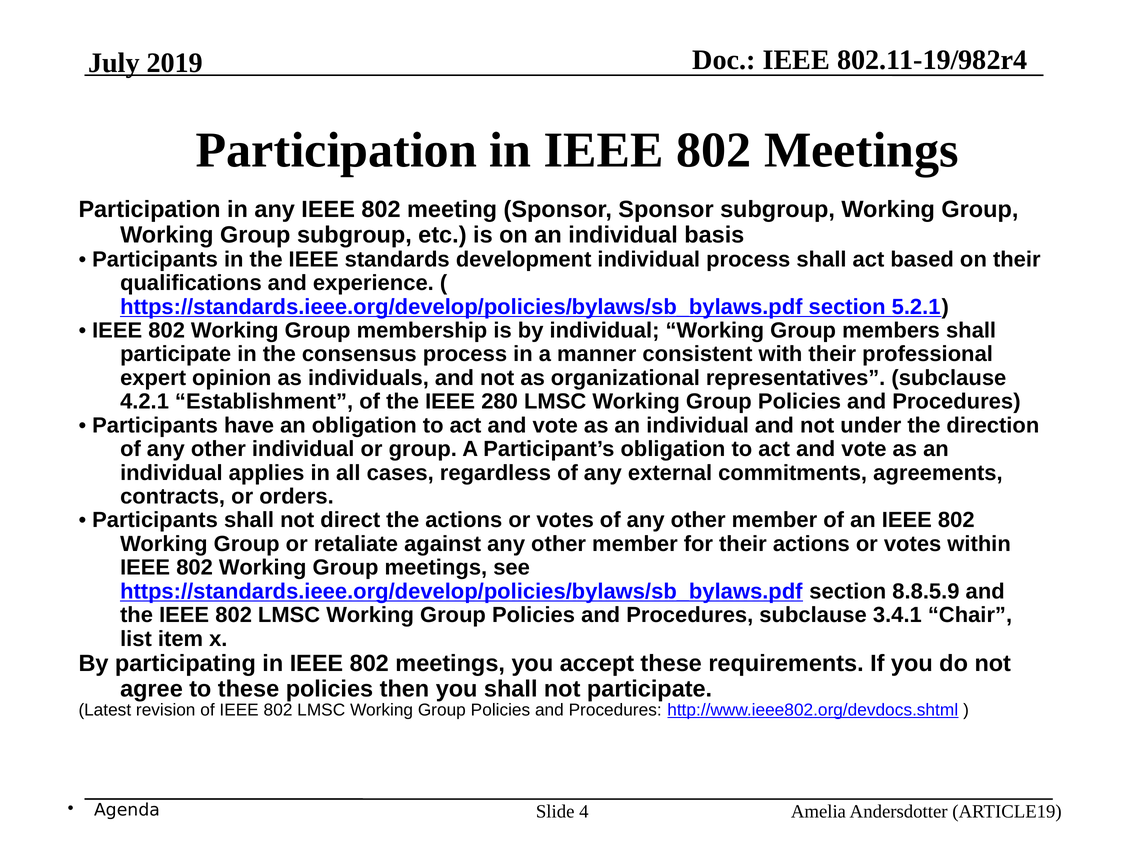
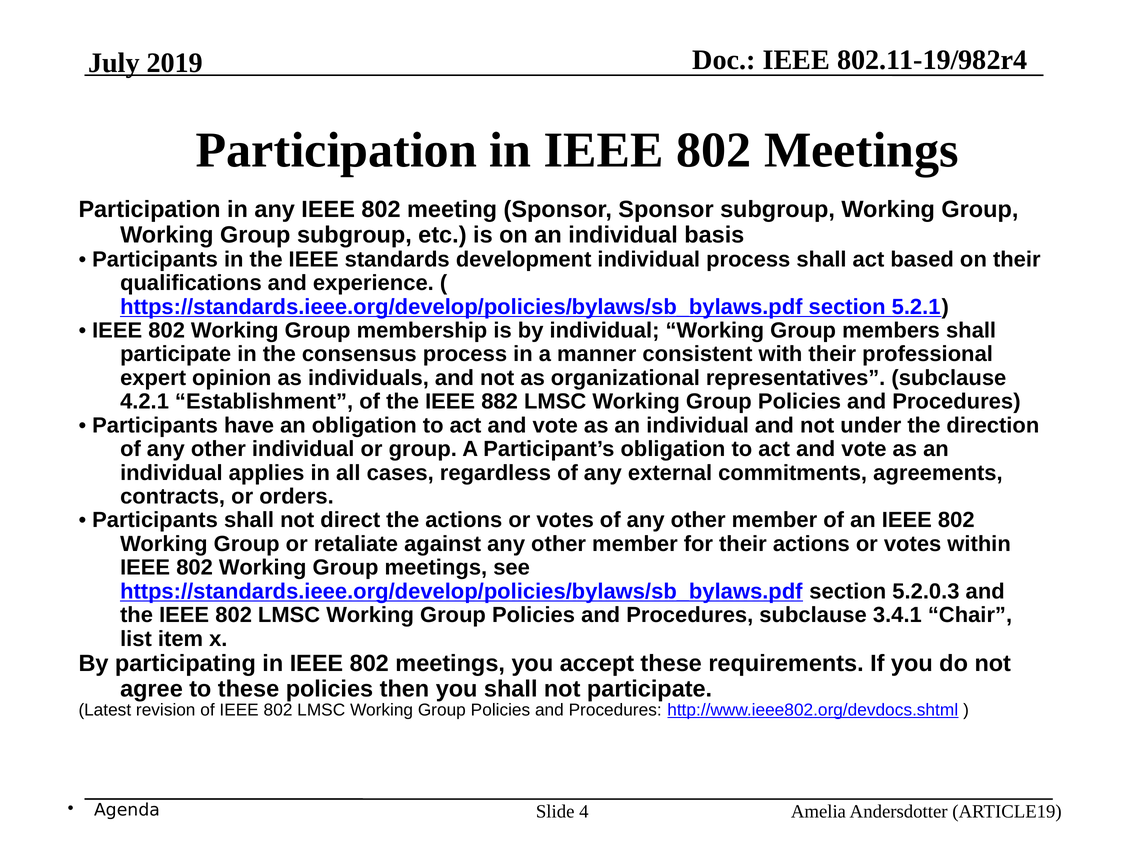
280: 280 -> 882
8.8.5.9: 8.8.5.9 -> 5.2.0.3
